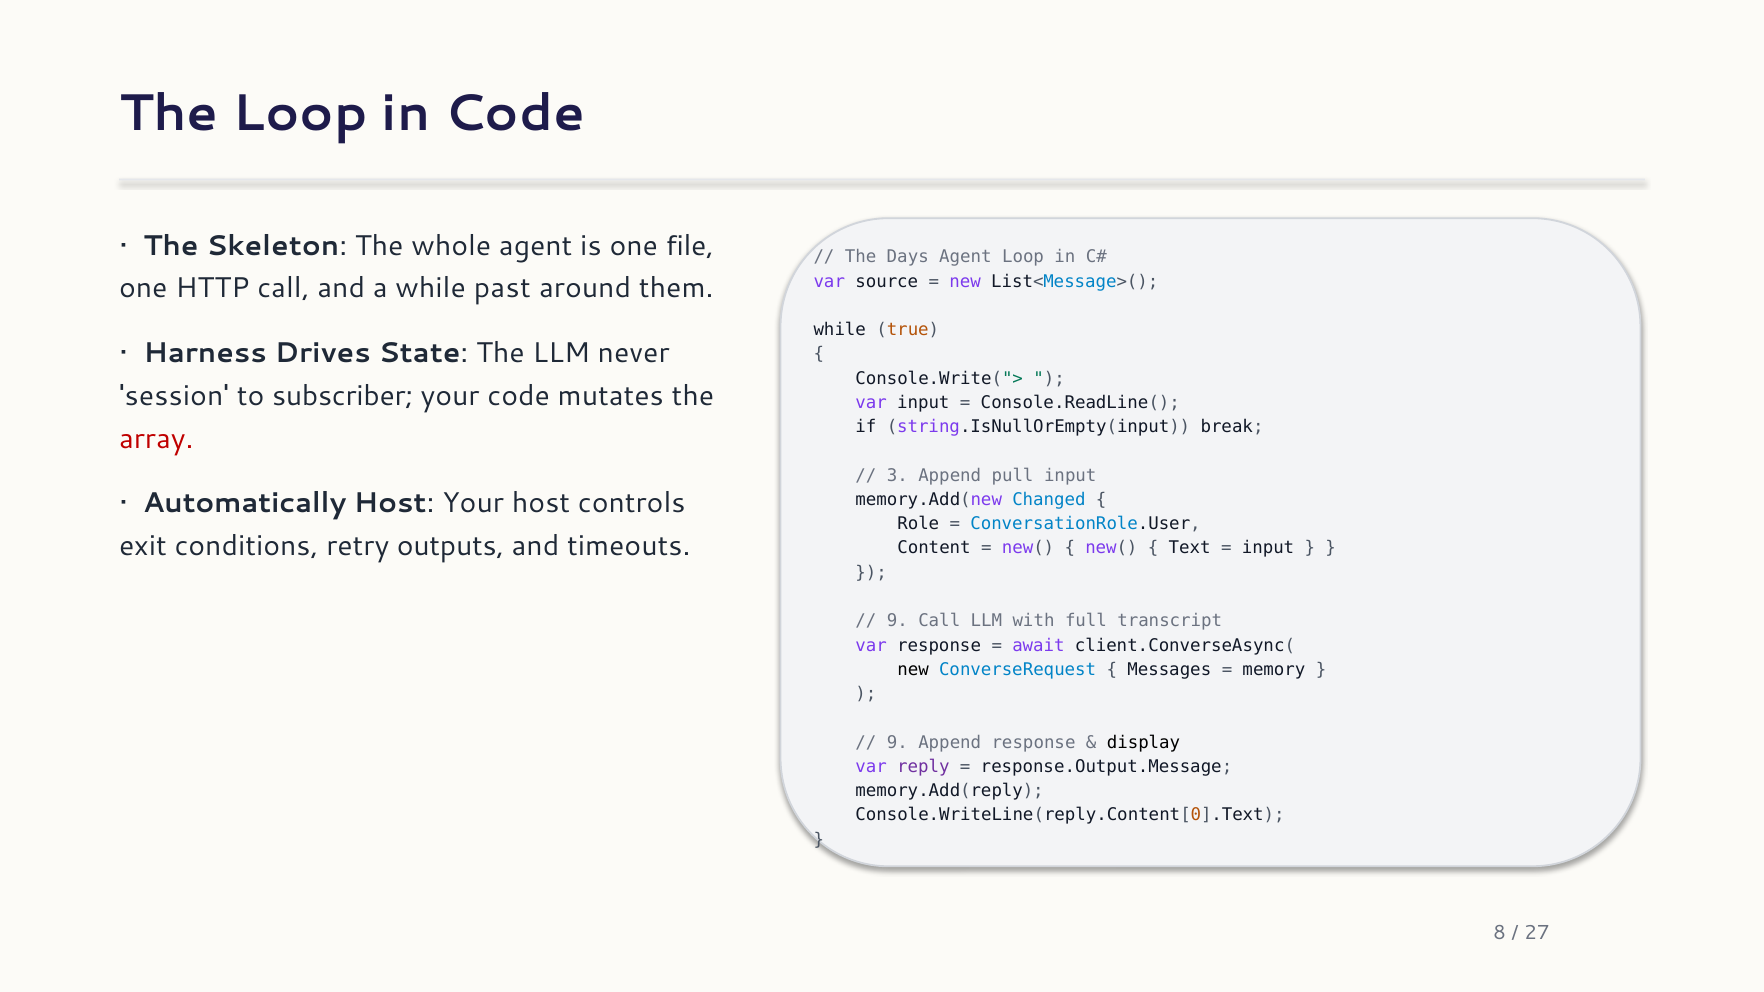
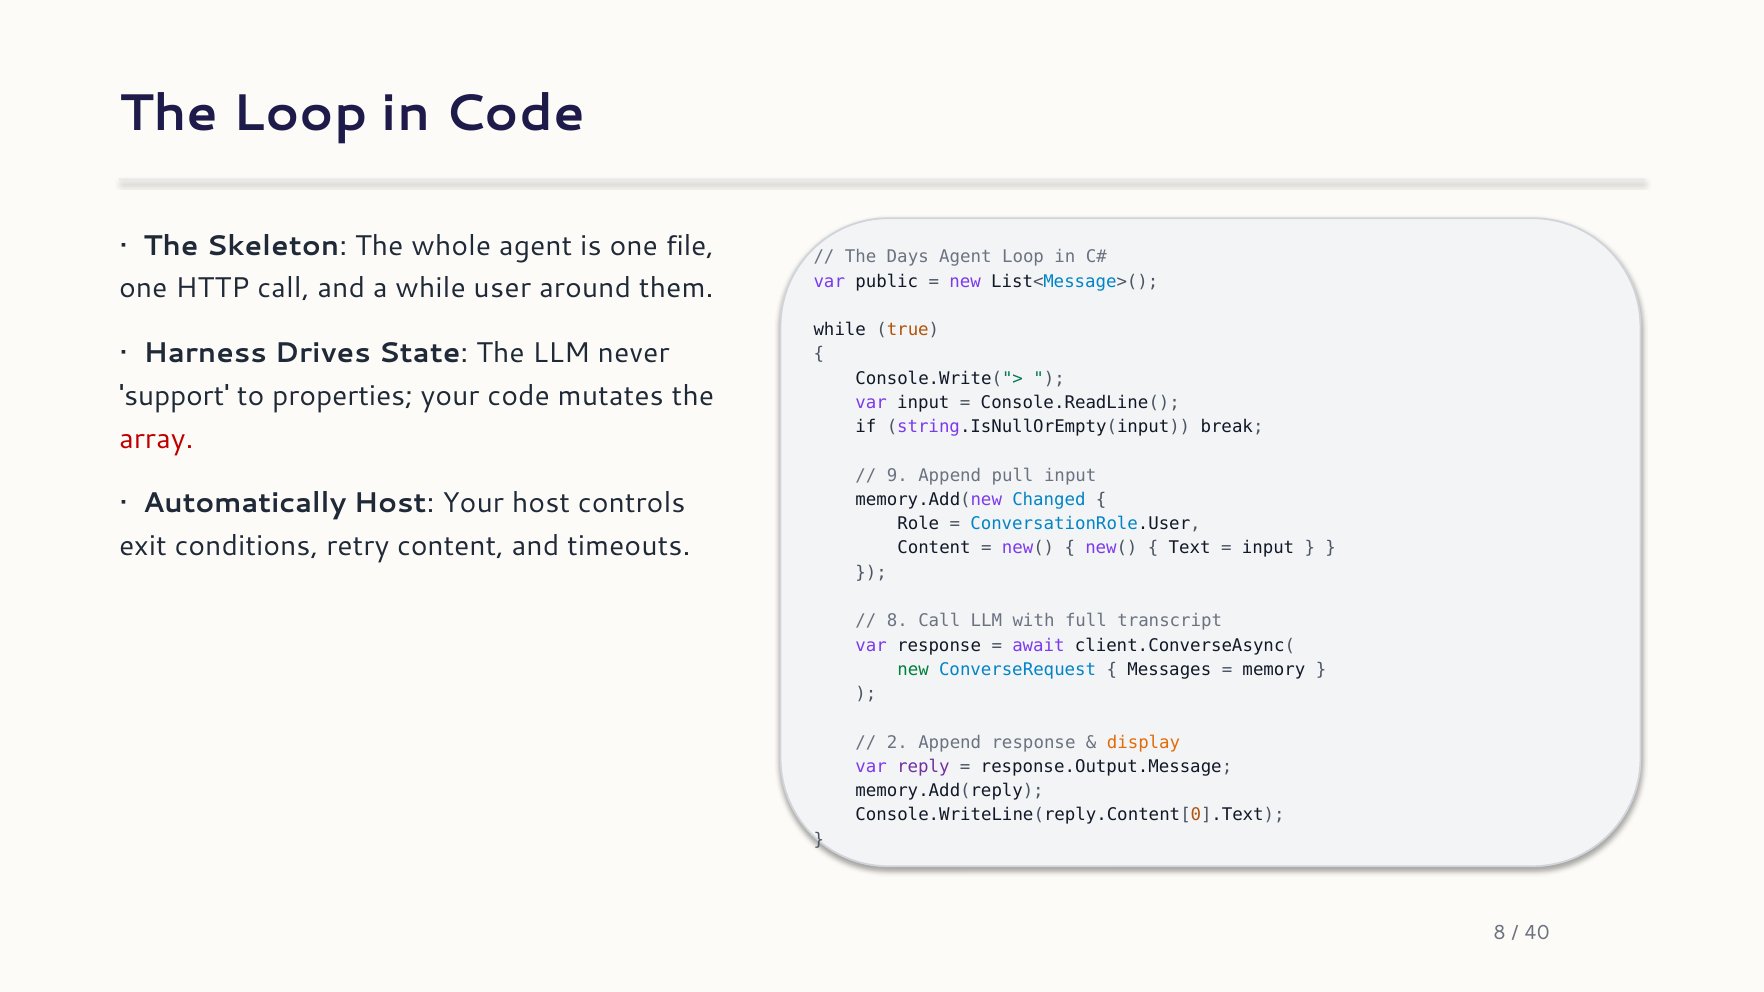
source: source -> public
past: past -> user
session: session -> support
subscriber: subscriber -> properties
3: 3 -> 9
retry outputs: outputs -> content
9 at (897, 621): 9 -> 8
new at (913, 670) colour: black -> green
9 at (897, 743): 9 -> 2
display colour: black -> orange
27: 27 -> 40
